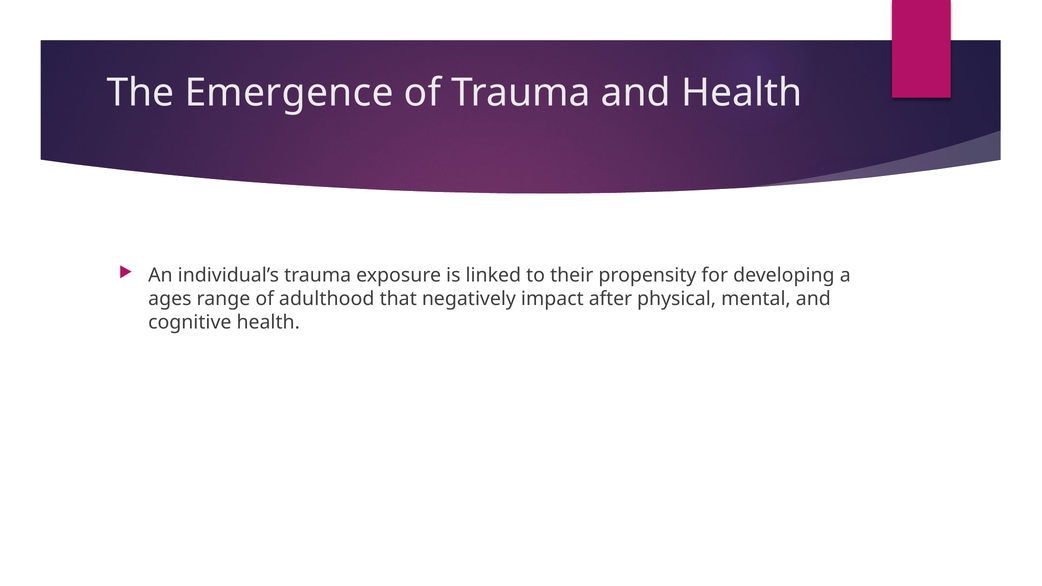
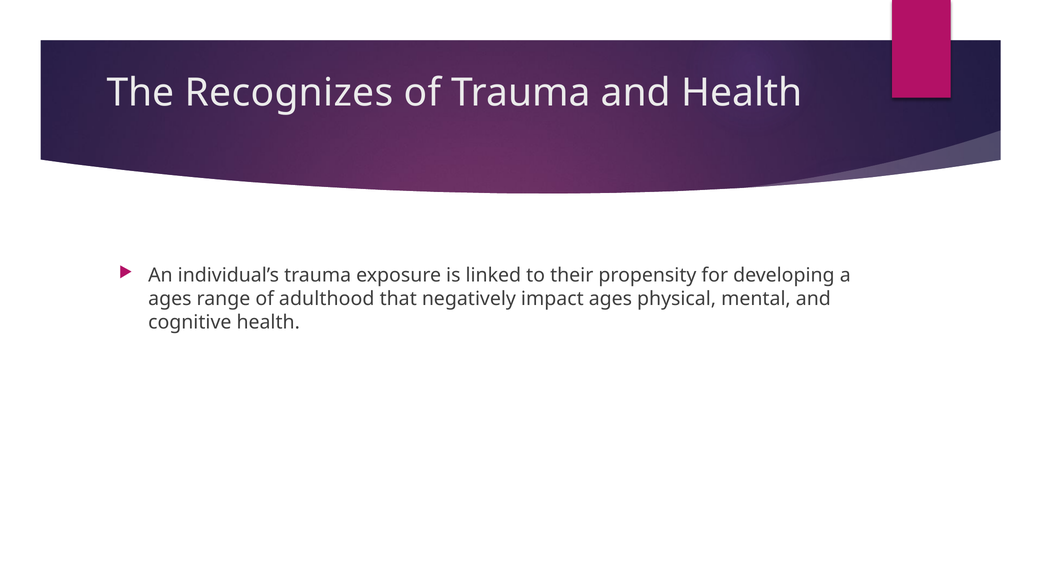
Emergence: Emergence -> Recognizes
impact after: after -> ages
